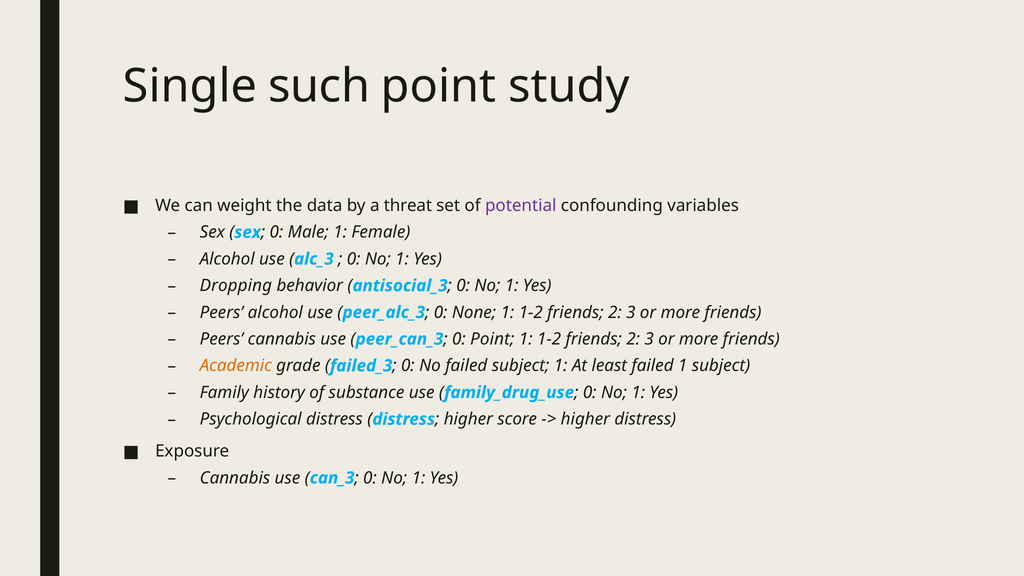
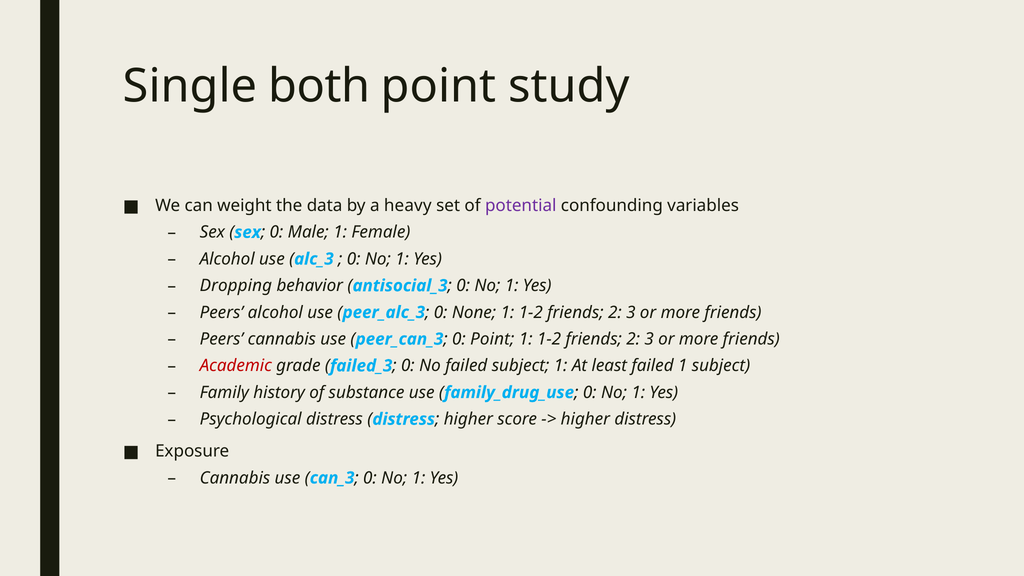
such: such -> both
threat: threat -> heavy
Academic colour: orange -> red
